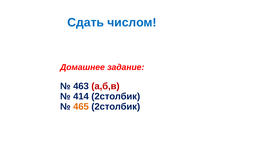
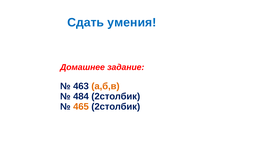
числом: числом -> умения
а,б,в colour: red -> orange
414: 414 -> 484
